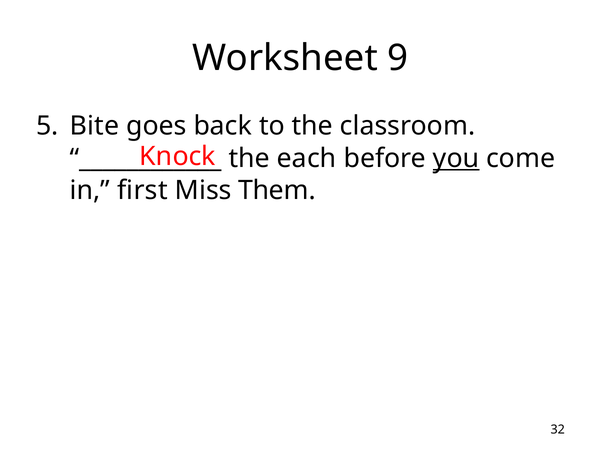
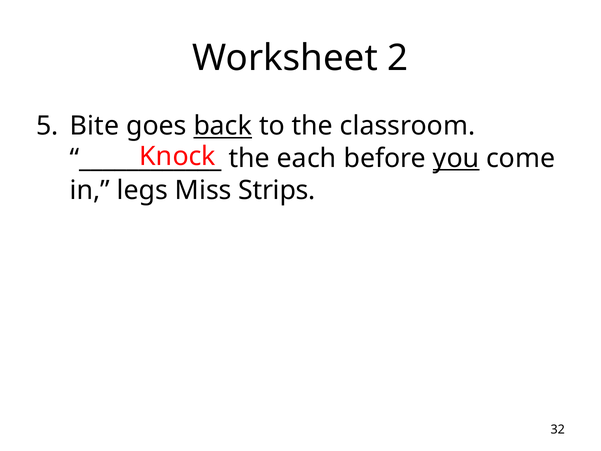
9: 9 -> 2
back underline: none -> present
first: first -> legs
Them: Them -> Strips
